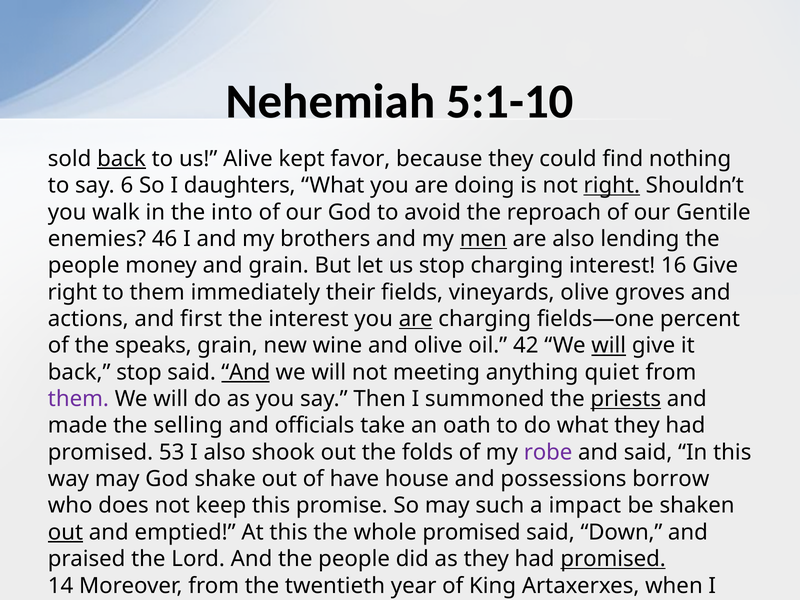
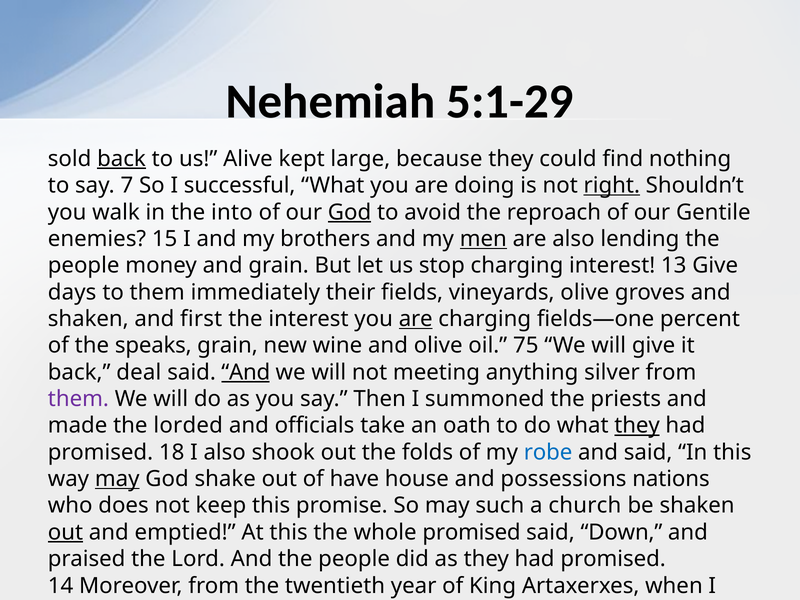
5:1-10: 5:1-10 -> 5:1-29
favor: favor -> large
6: 6 -> 7
daughters: daughters -> successful
God at (350, 212) underline: none -> present
46: 46 -> 15
16: 16 -> 13
right at (72, 292): right -> days
actions at (88, 319): actions -> shaken
42: 42 -> 75
will at (609, 346) underline: present -> none
back stop: stop -> deal
quiet: quiet -> silver
priests underline: present -> none
selling: selling -> lorded
they at (637, 426) underline: none -> present
53: 53 -> 18
robe colour: purple -> blue
may at (117, 479) underline: none -> present
borrow: borrow -> nations
impact: impact -> church
promised at (613, 559) underline: present -> none
